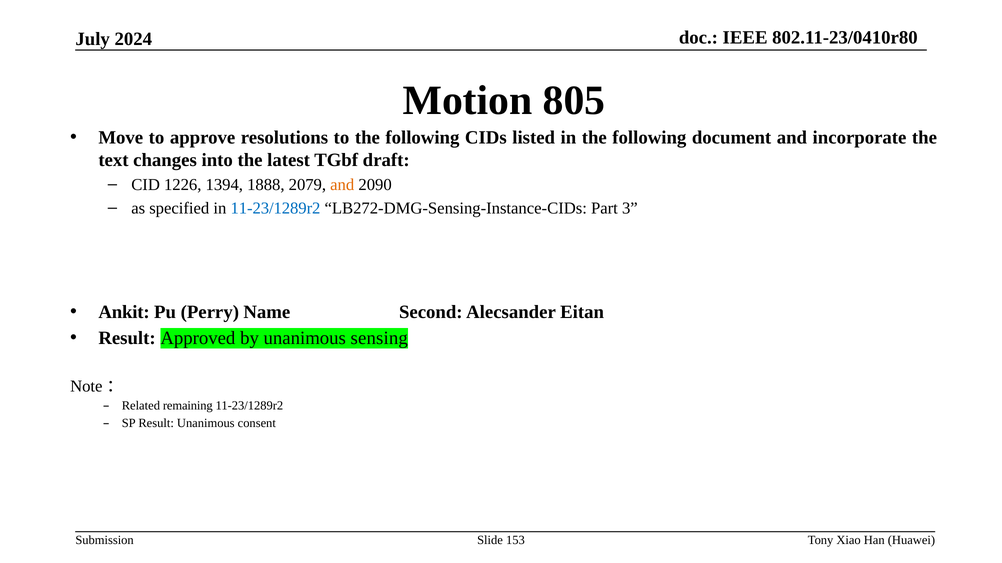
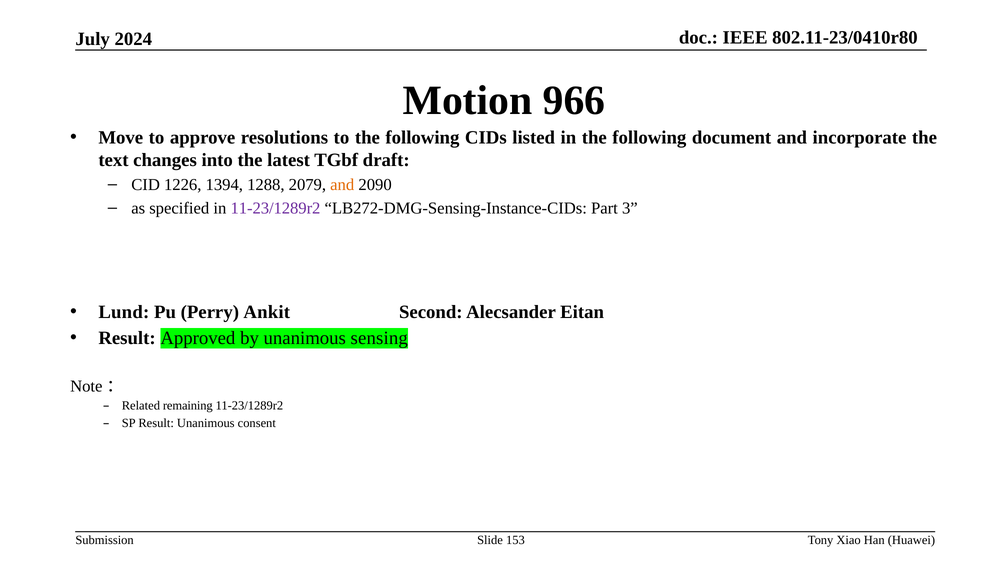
805: 805 -> 966
1888: 1888 -> 1288
11-23/1289r2 at (275, 208) colour: blue -> purple
Ankit: Ankit -> Lund
Name: Name -> Ankit
